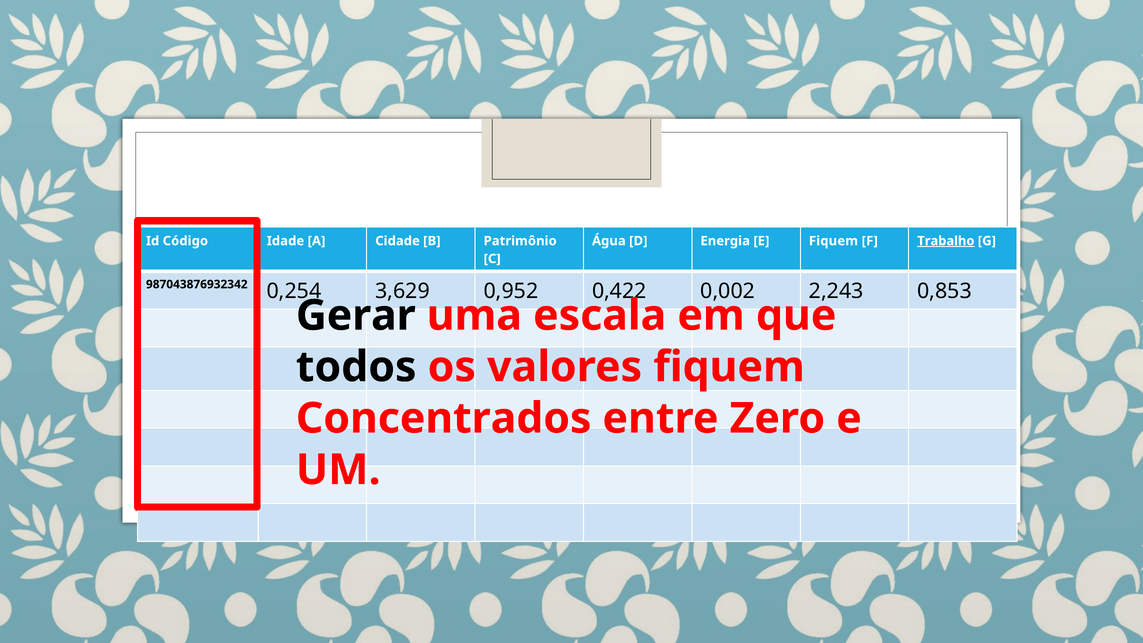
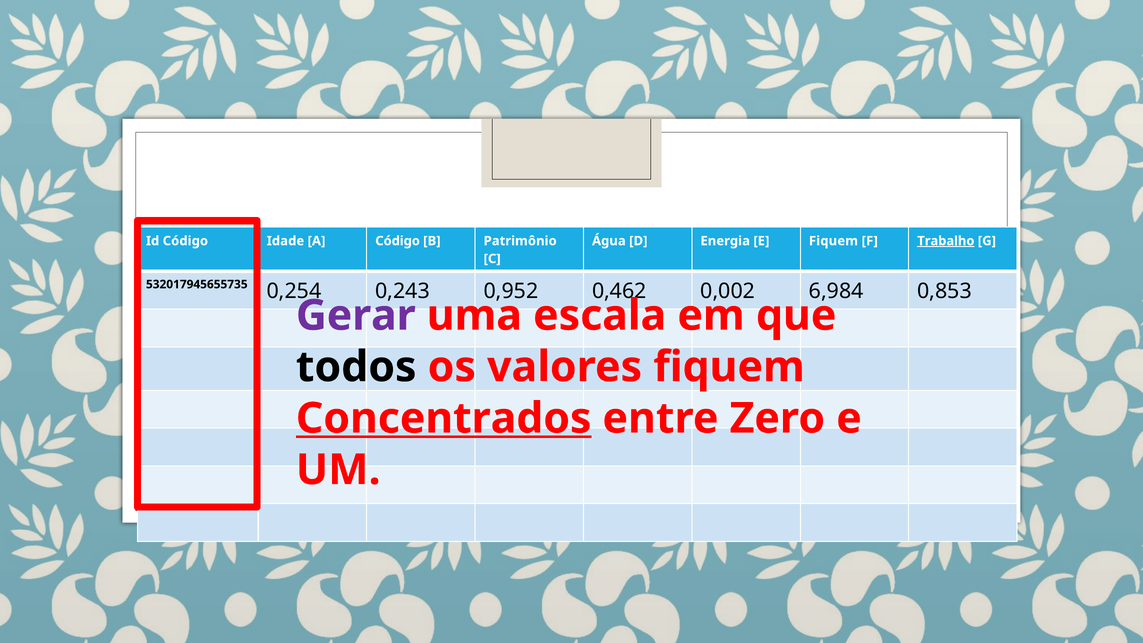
A Cidade: Cidade -> Código
987043876932342: 987043876932342 -> 532017945655735
3,629: 3,629 -> 0,243
0,422: 0,422 -> 0,462
2,243: 2,243 -> 6,984
Gerar colour: black -> purple
Concentrados underline: none -> present
